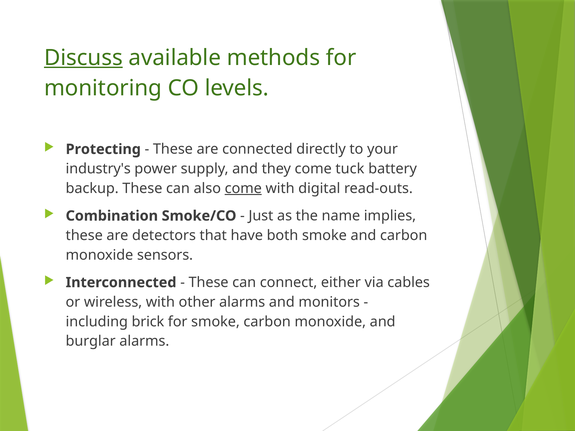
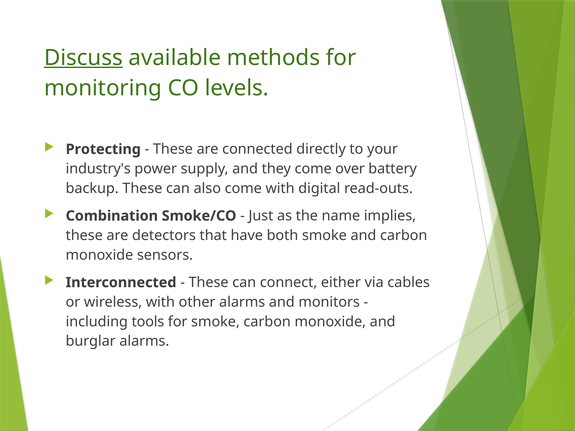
tuck: tuck -> over
come at (243, 188) underline: present -> none
brick: brick -> tools
